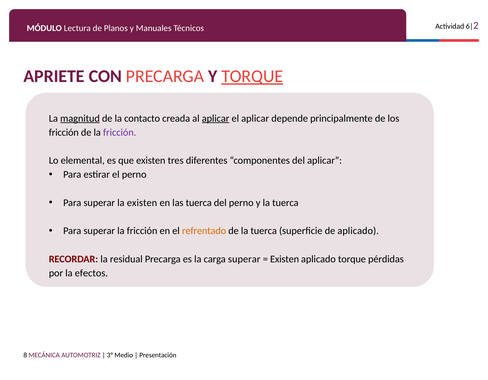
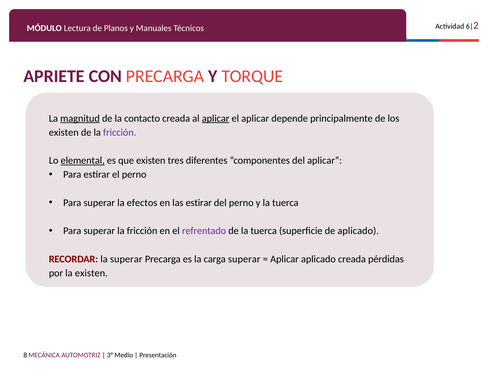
TORQUE at (252, 76) underline: present -> none
fricción at (64, 132): fricción -> existen
elemental underline: none -> present
la existen: existen -> efectos
las tuerca: tuerca -> estirar
refrentado colour: orange -> purple
la residual: residual -> superar
Existen at (285, 259): Existen -> Aplicar
aplicado torque: torque -> creada
la efectos: efectos -> existen
